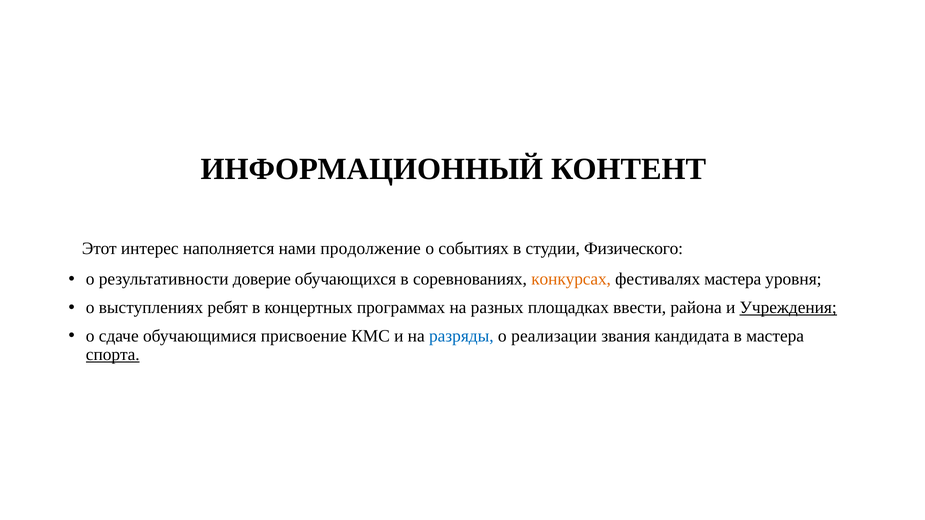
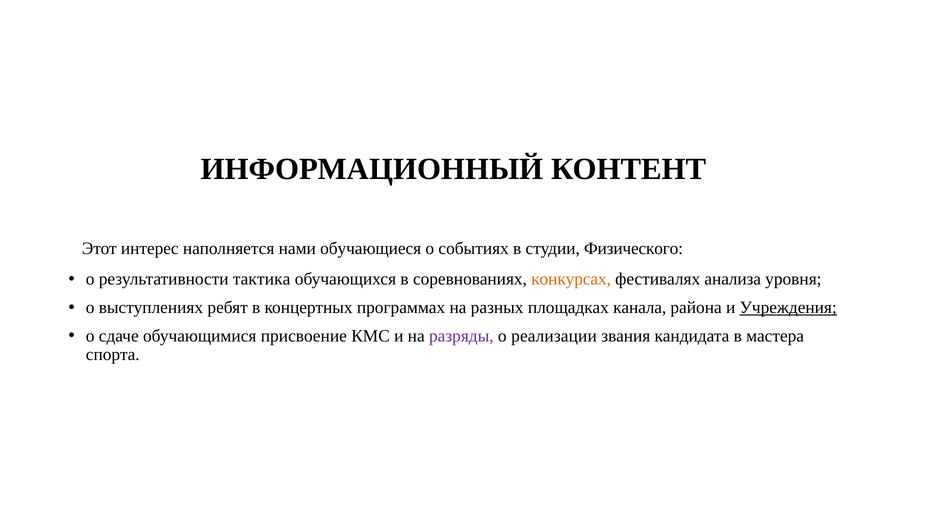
продолжение: продолжение -> обучающиеся
доверие: доверие -> тактика
фестивалях мастера: мастера -> анализа
ввести: ввести -> канала
разряды colour: blue -> purple
спорта underline: present -> none
